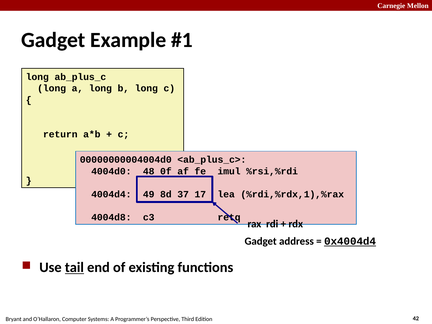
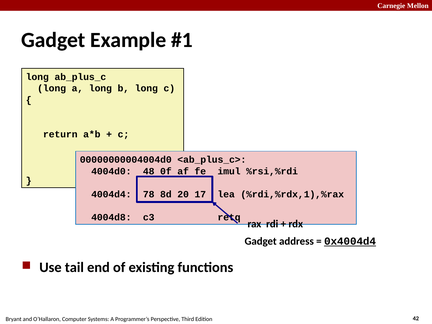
49: 49 -> 78
37: 37 -> 20
tail underline: present -> none
